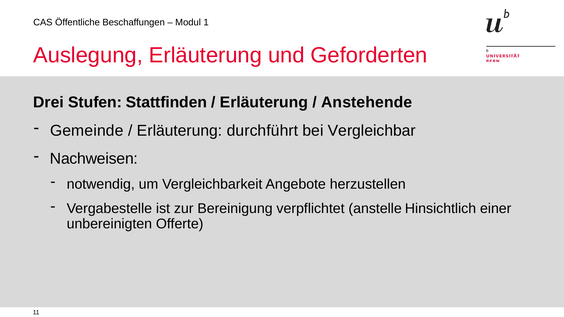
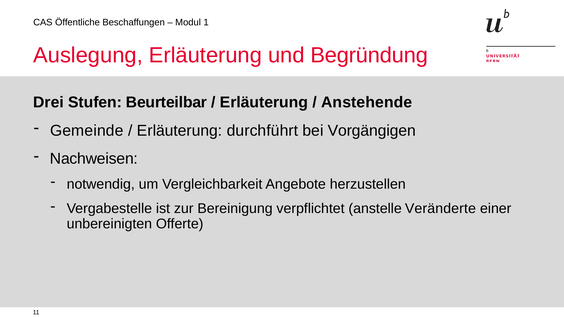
Geforderten: Geforderten -> Begründung
Stattfinden: Stattfinden -> Beurteilbar
Vergleichbar: Vergleichbar -> Vorgängigen
Hinsichtlich: Hinsichtlich -> Veränderte
